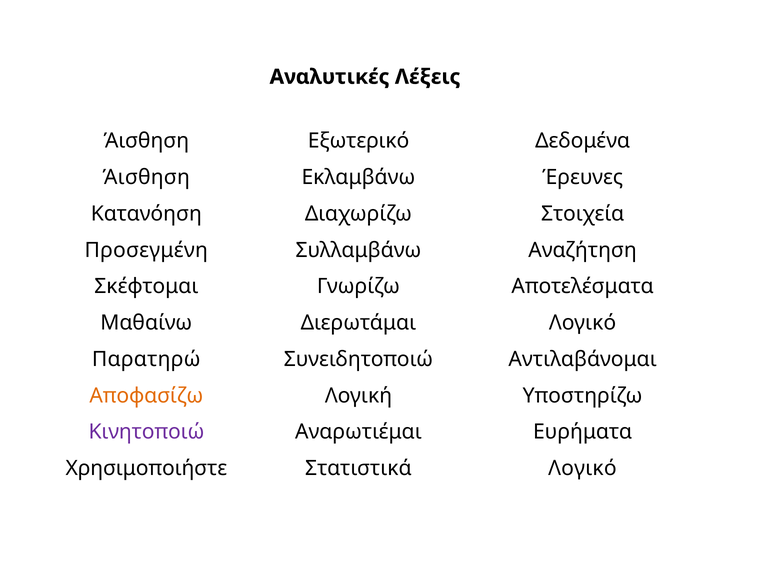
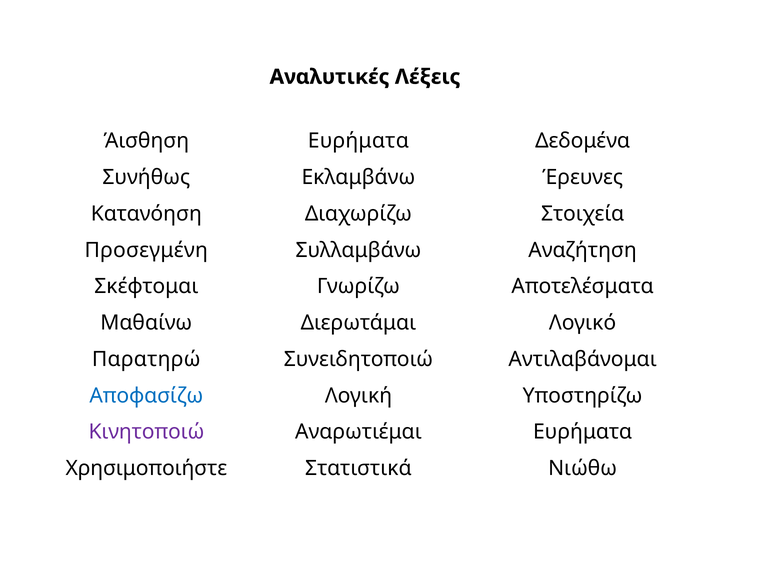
Άισθηση Εξωτερικό: Εξωτερικό -> Ευρήματα
Άισθηση at (146, 177): Άισθηση -> Συνήθως
Αποφασίζω colour: orange -> blue
Στατιστικά Λογικό: Λογικό -> Νιώθω
